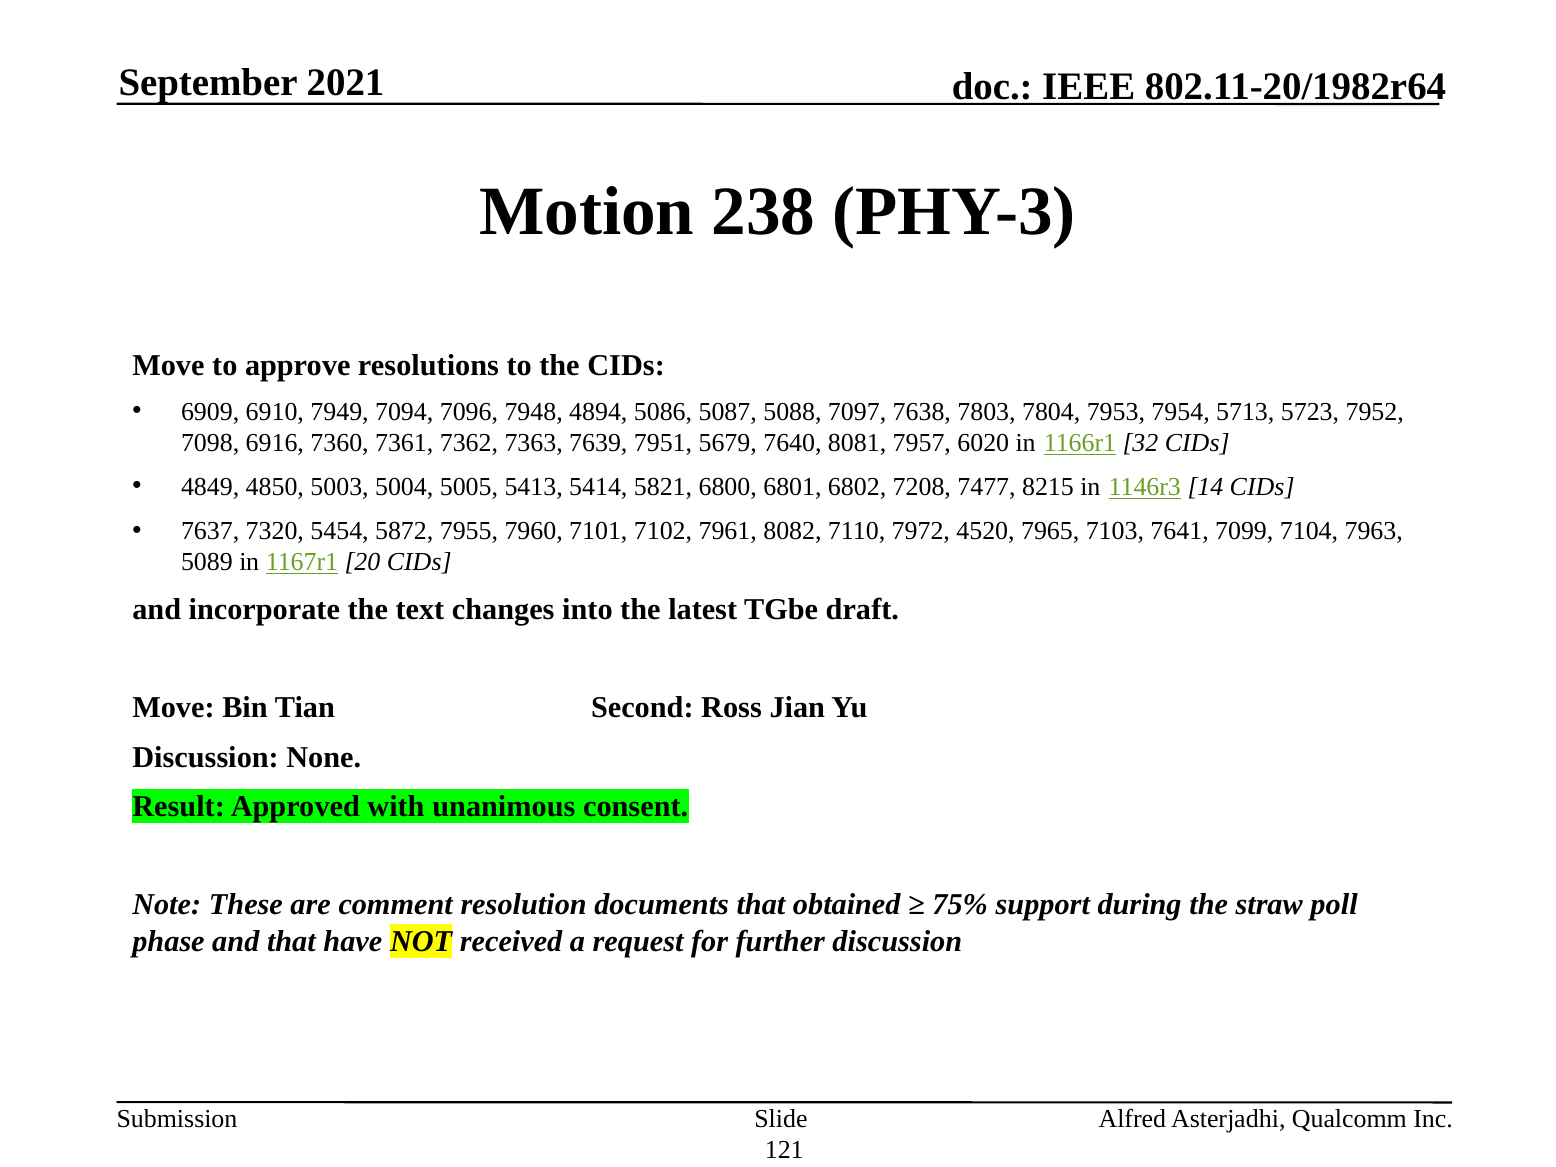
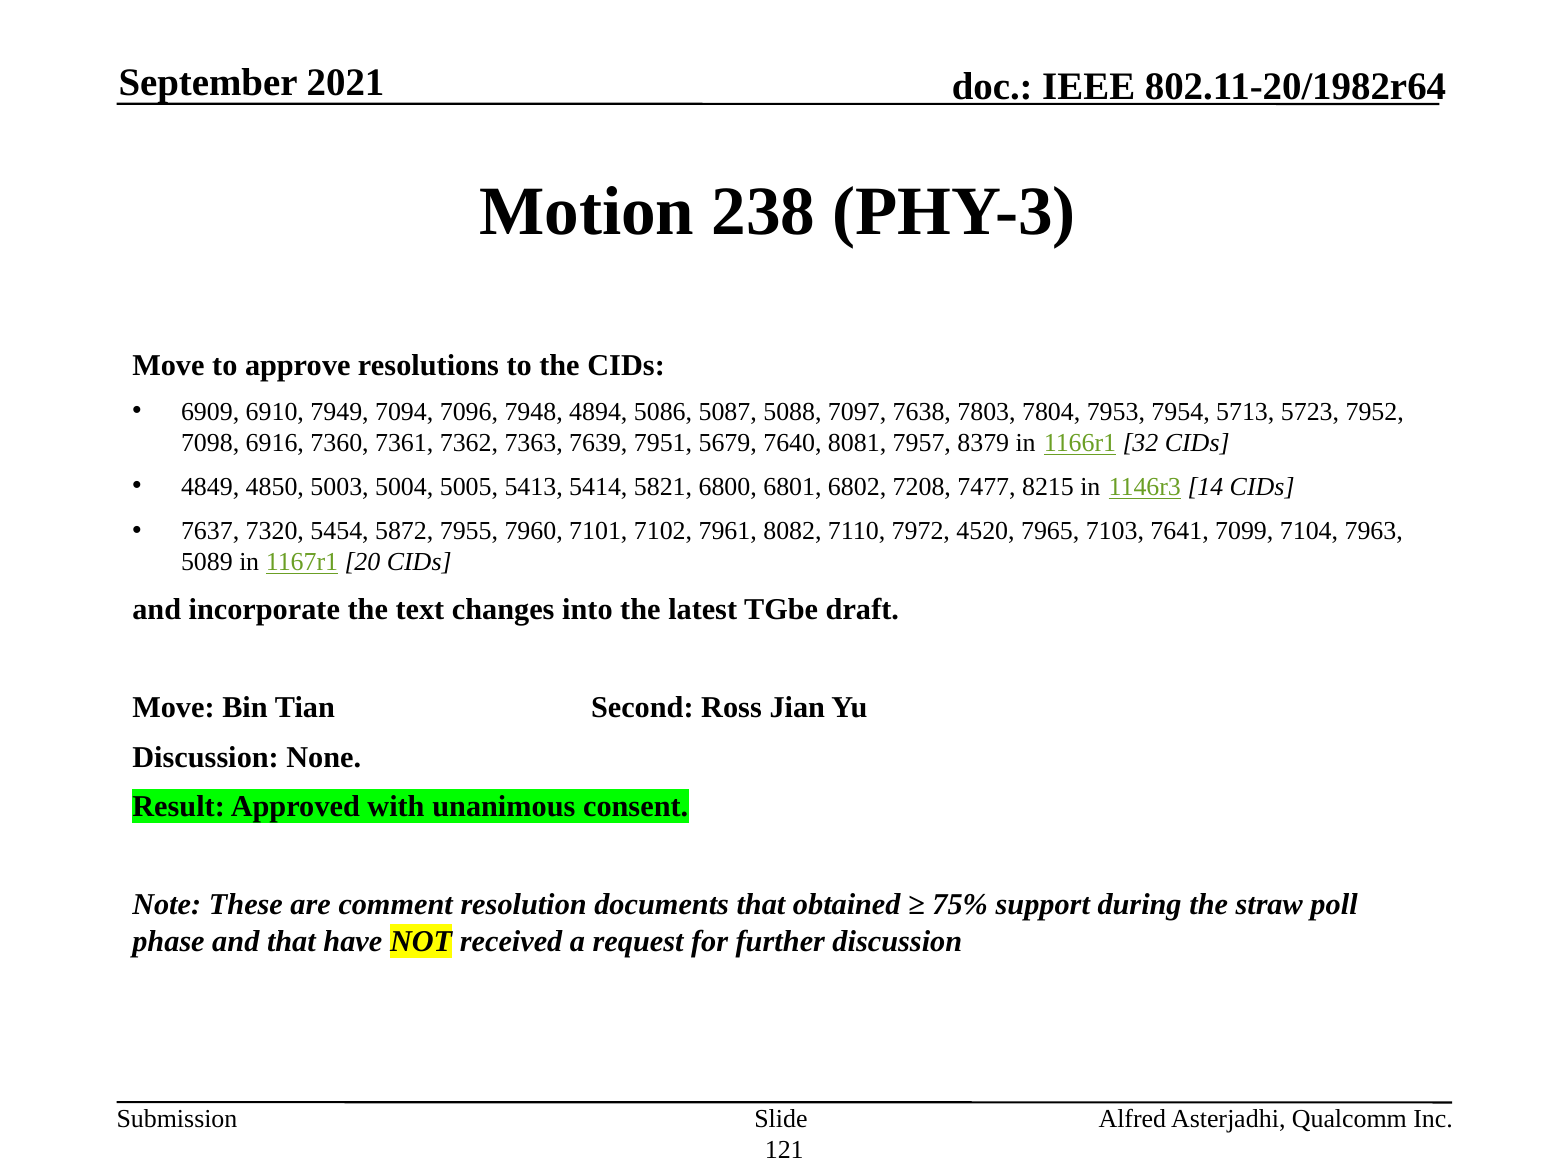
6020: 6020 -> 8379
